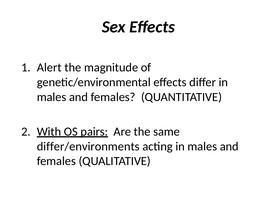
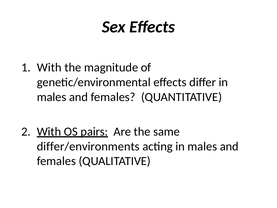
Alert at (49, 67): Alert -> With
